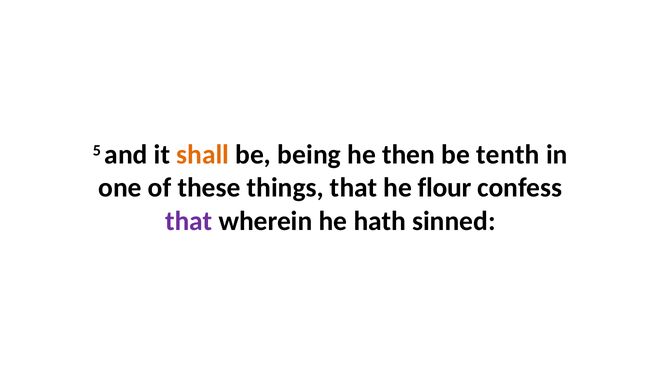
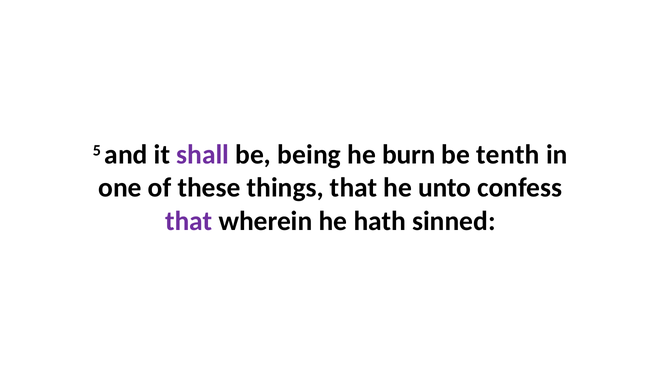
shall colour: orange -> purple
then: then -> burn
flour: flour -> unto
